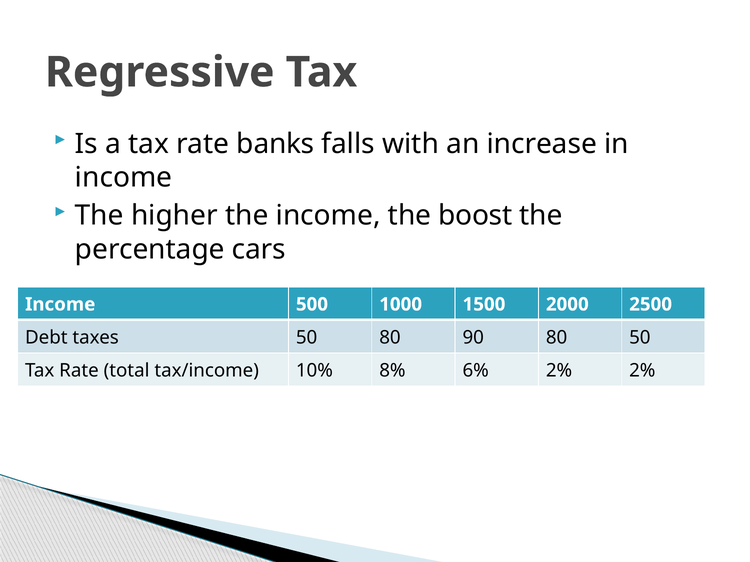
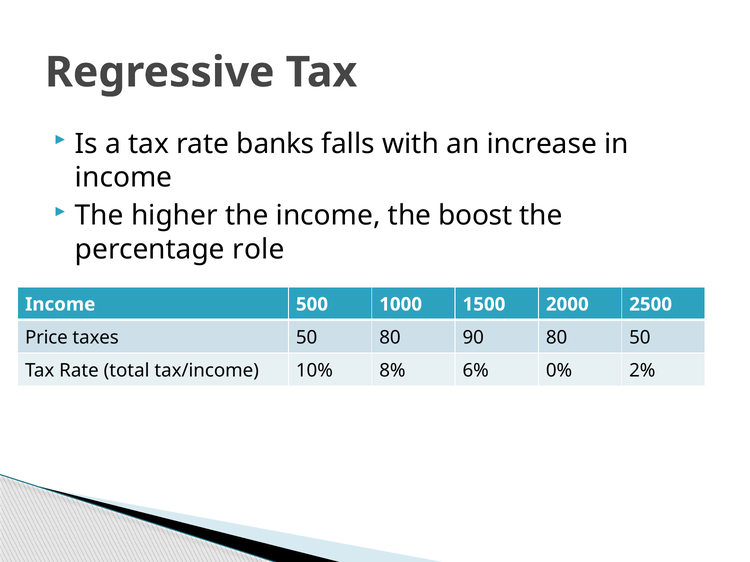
cars: cars -> role
Debt: Debt -> Price
6% 2%: 2% -> 0%
